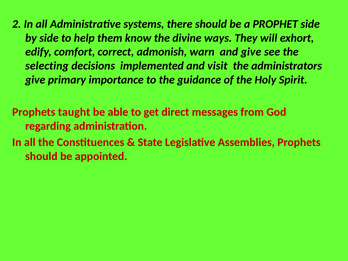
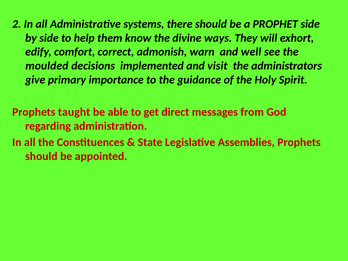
and give: give -> well
selecting: selecting -> moulded
